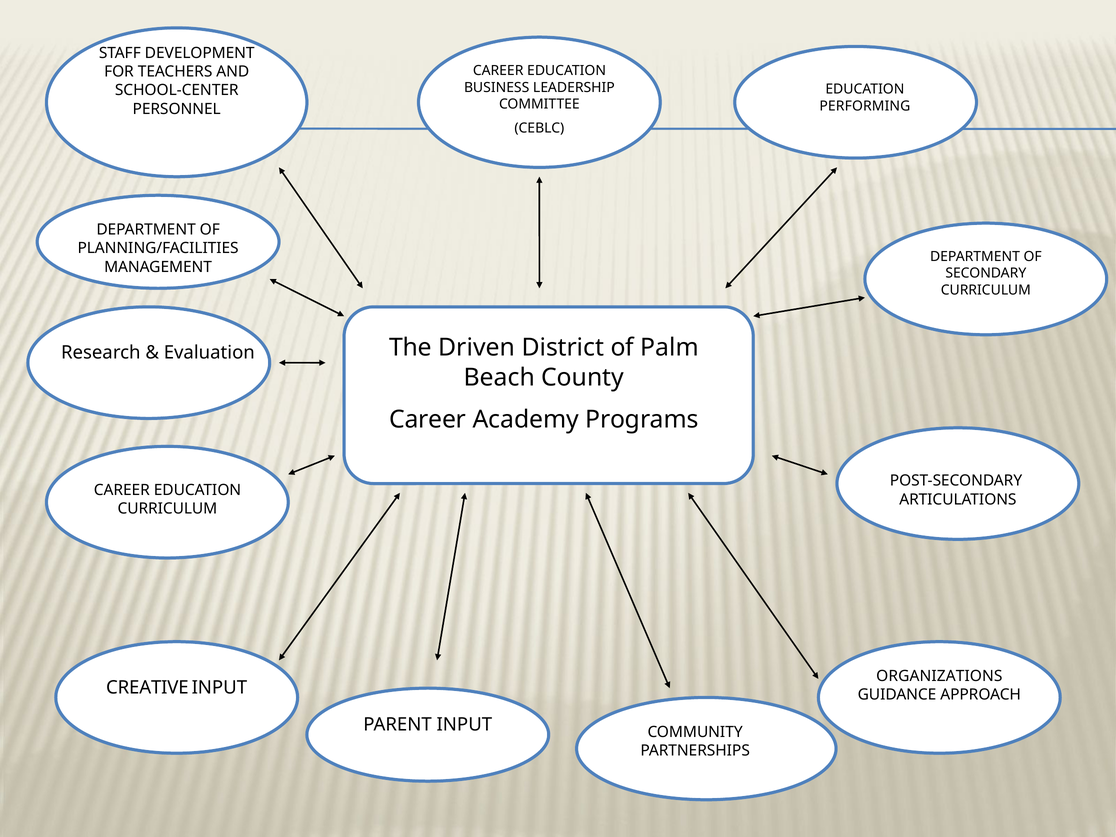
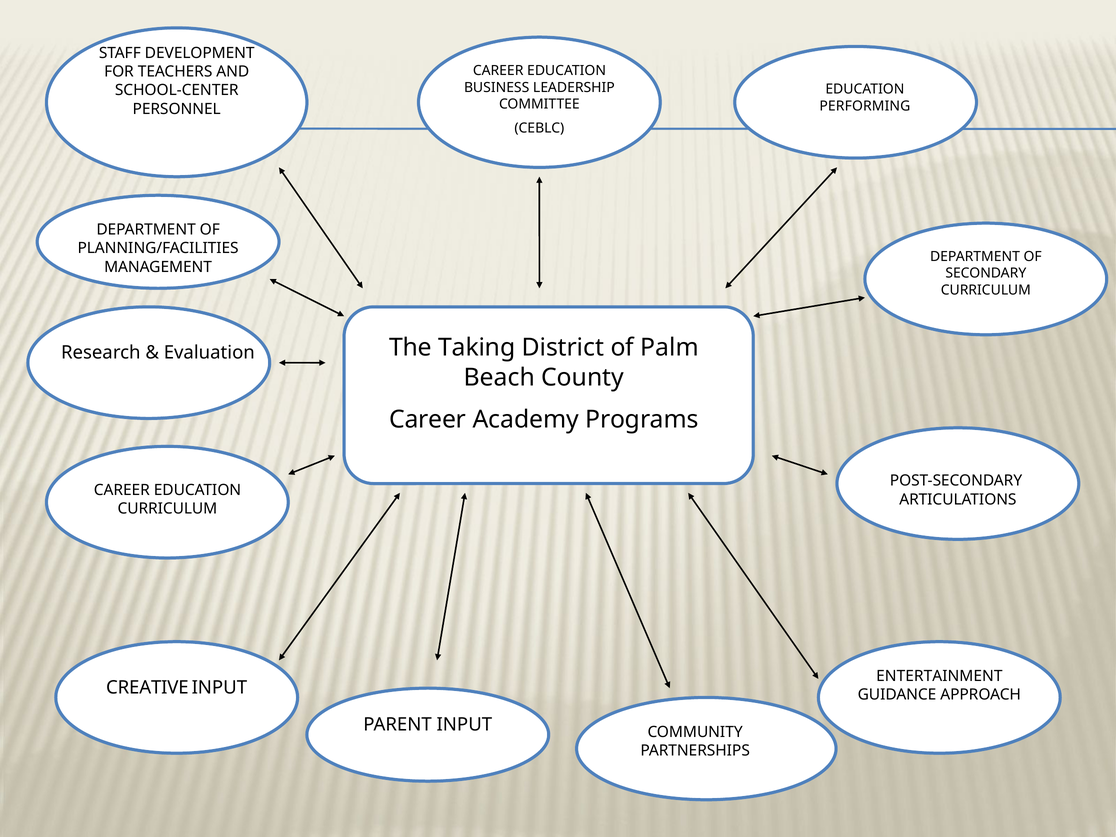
Driven: Driven -> Taking
ORGANIZATIONS: ORGANIZATIONS -> ENTERTAINMENT
